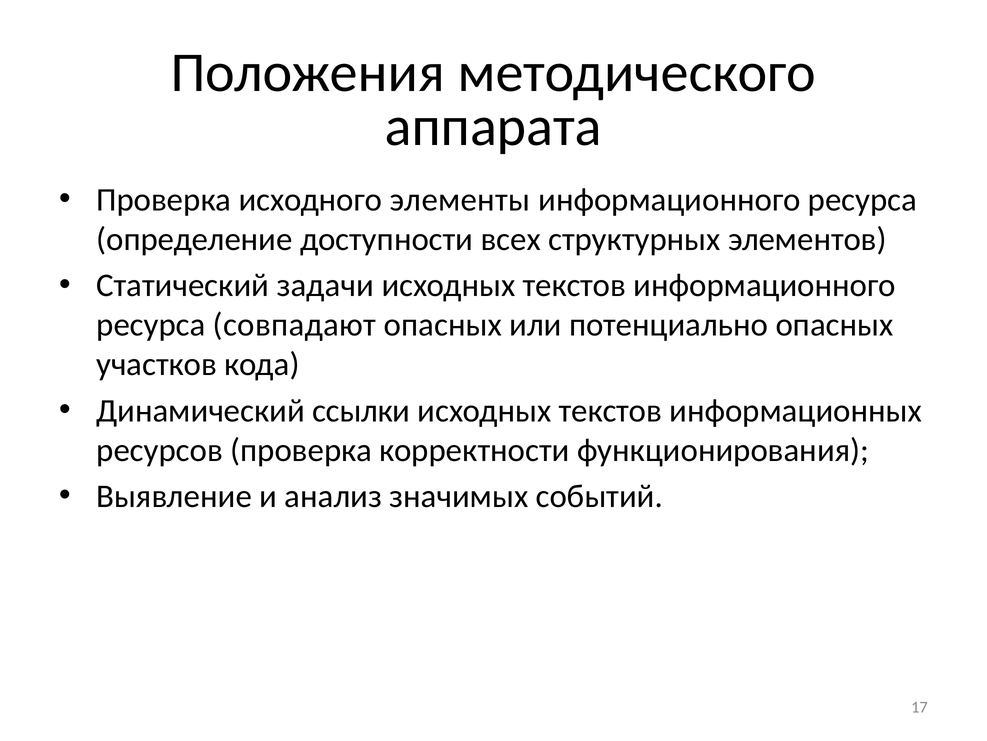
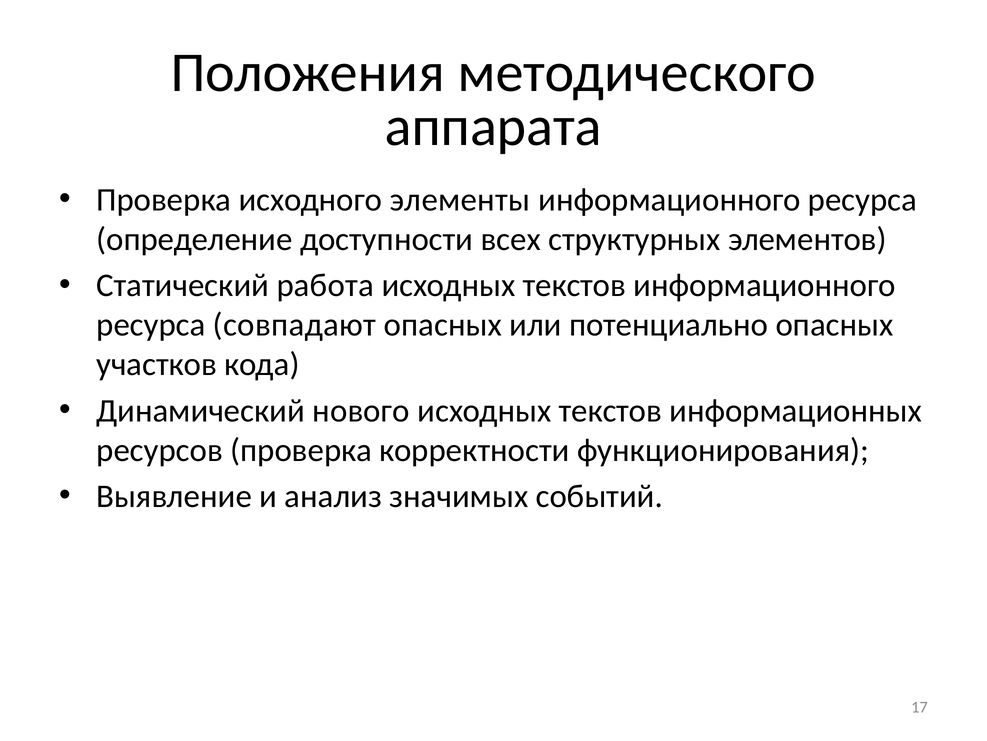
задачи: задачи -> работа
ссылки: ссылки -> нового
